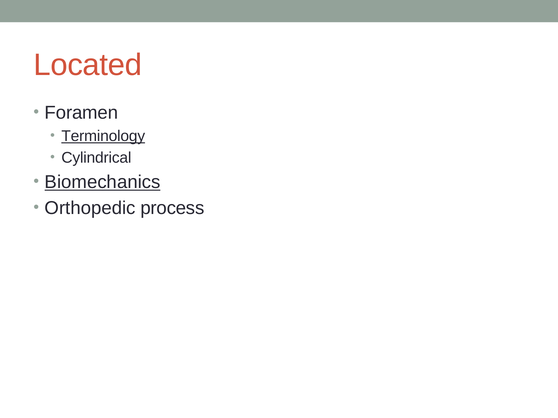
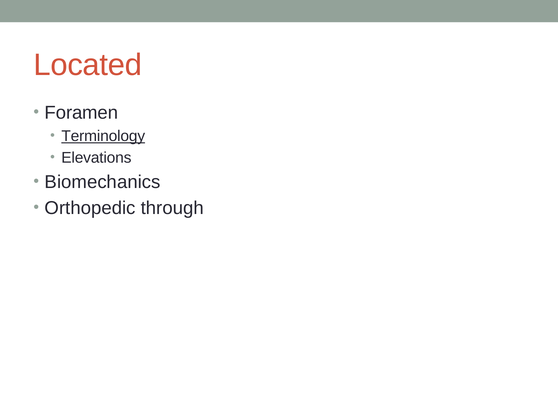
Cylindrical: Cylindrical -> Elevations
Biomechanics underline: present -> none
process: process -> through
